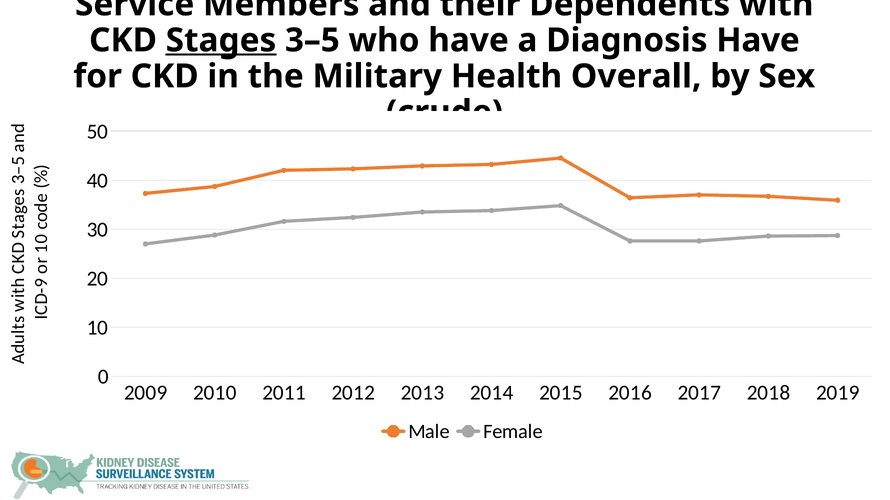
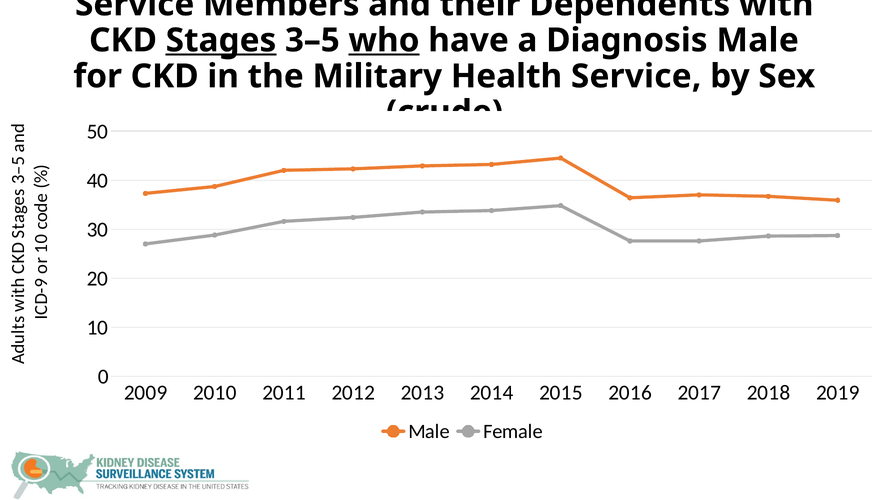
who underline: none -> present
Diagnosis Have: Have -> Male
Health Overall: Overall -> Service
